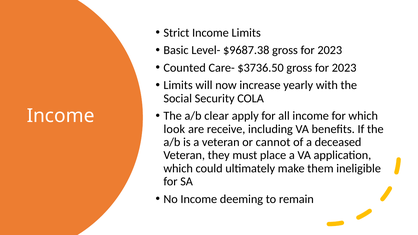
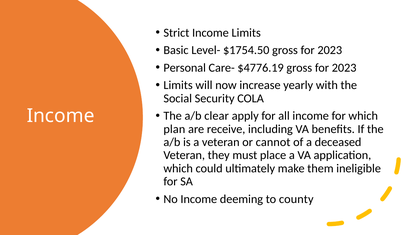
$9687.38: $9687.38 -> $1754.50
Counted: Counted -> Personal
$3736.50: $3736.50 -> $4776.19
look: look -> plan
remain: remain -> county
